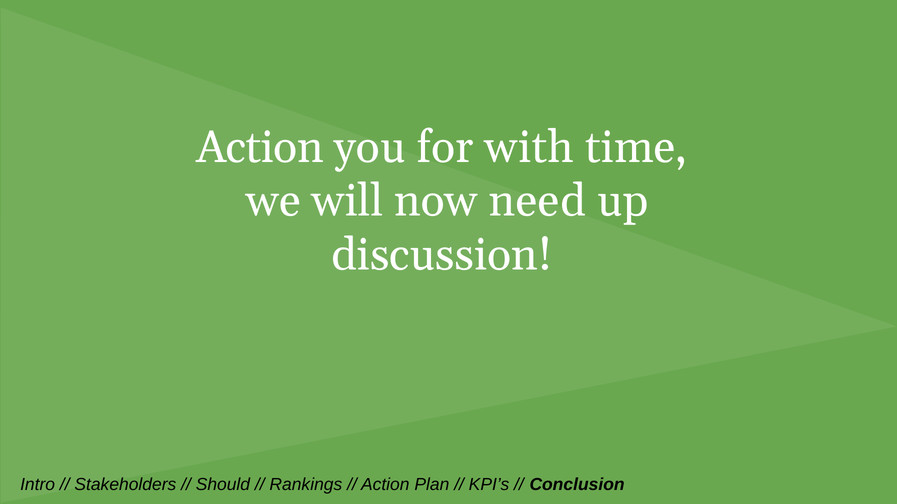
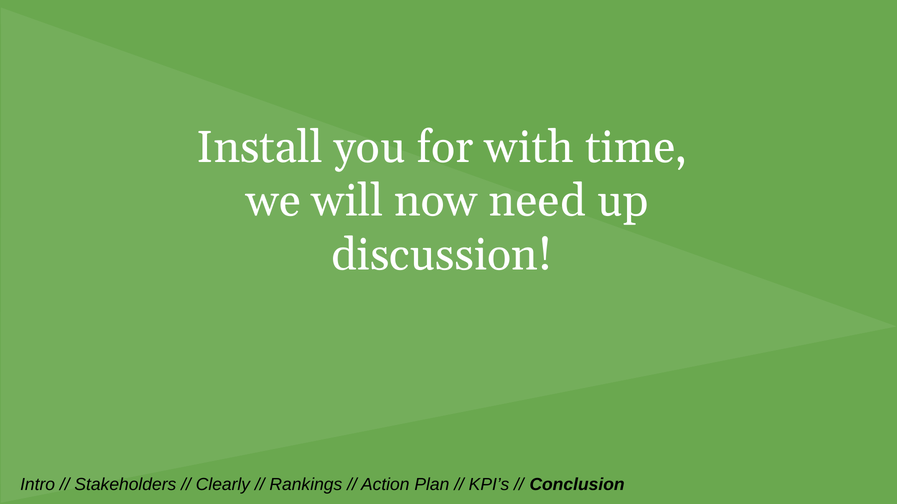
Action at (260, 147): Action -> Install
Should: Should -> Clearly
